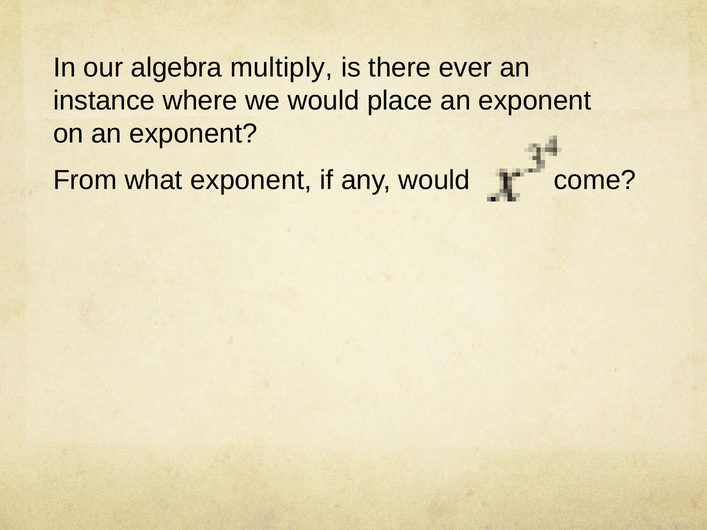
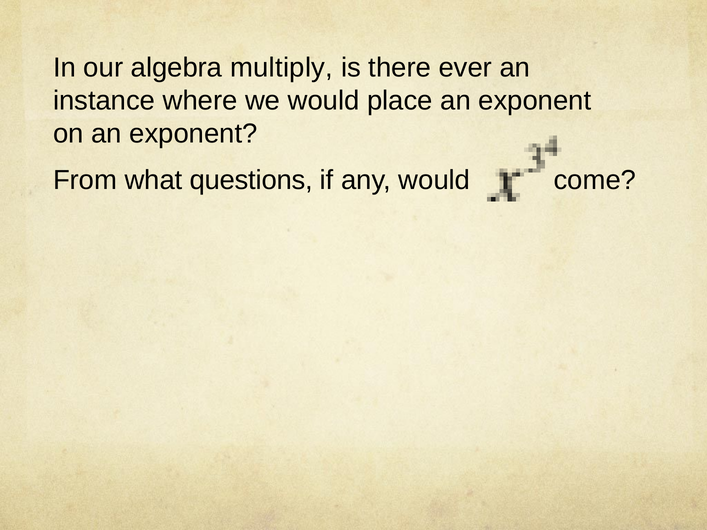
what exponent: exponent -> questions
